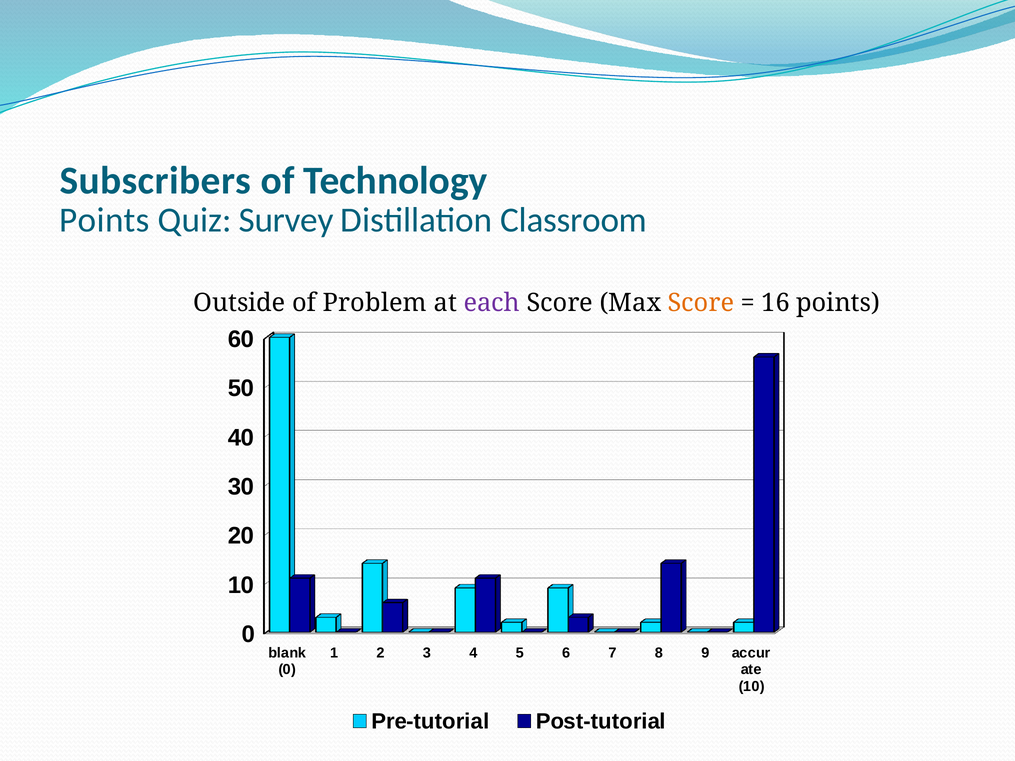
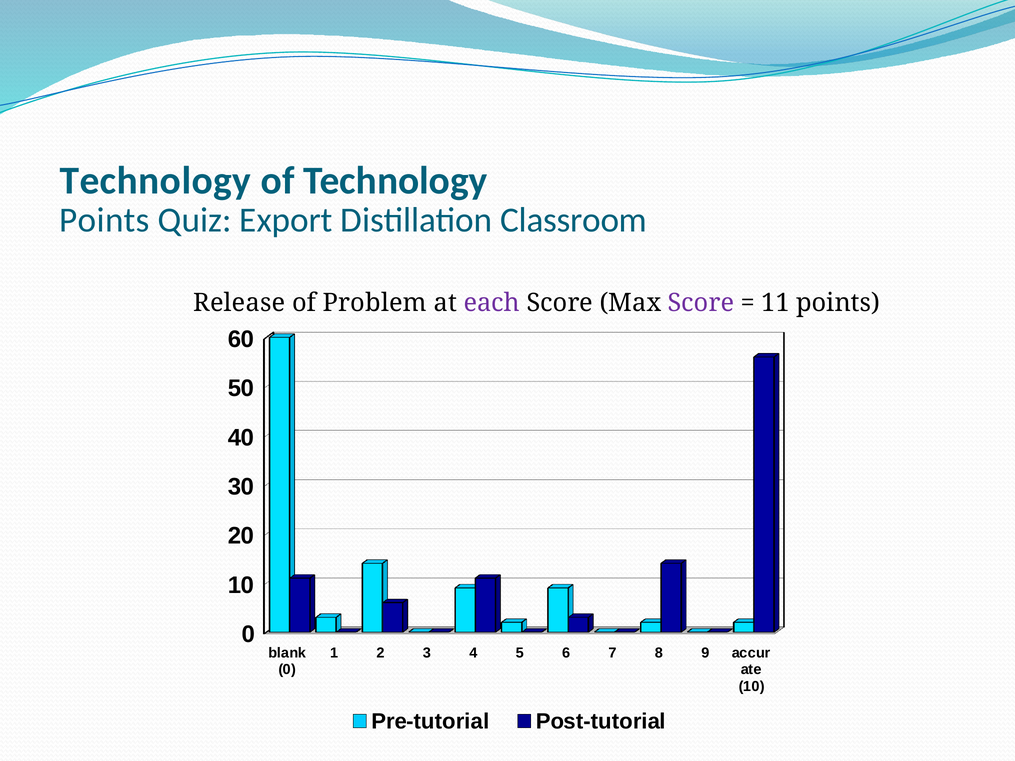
Subscribers at (155, 181): Subscribers -> Technology
Survey: Survey -> Export
Outside: Outside -> Release
Score at (701, 303) colour: orange -> purple
16: 16 -> 11
